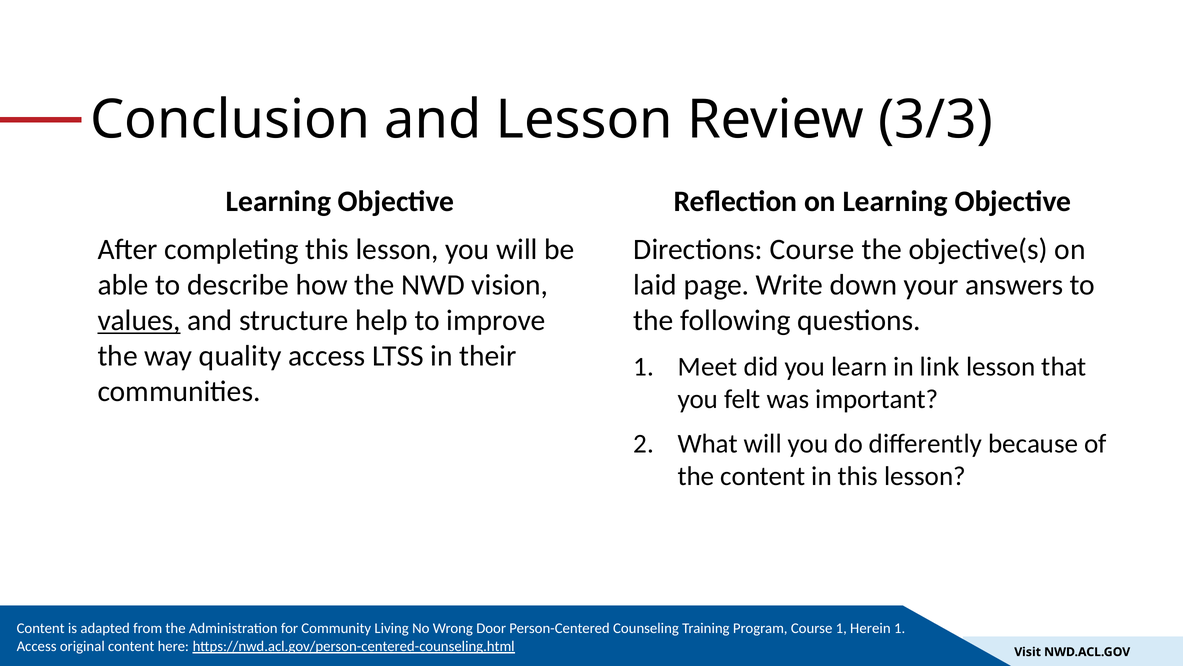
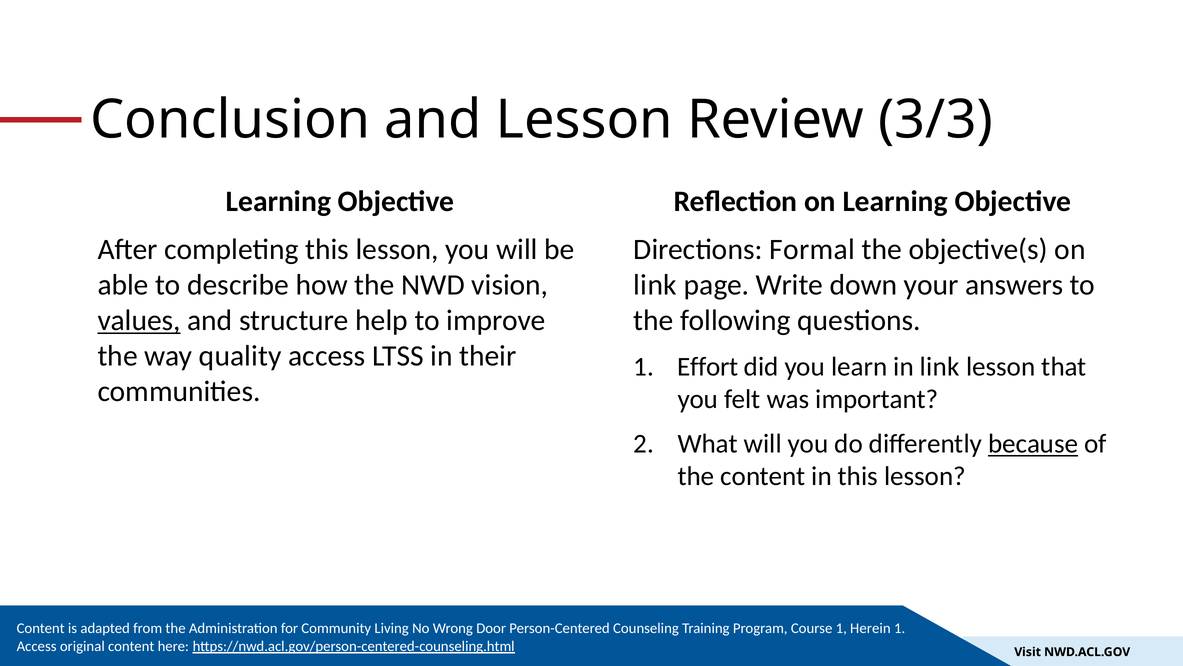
Directions Course: Course -> Formal
laid at (655, 285): laid -> link
Meet: Meet -> Effort
because underline: none -> present
